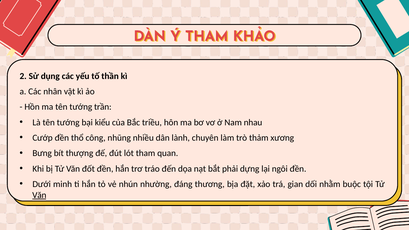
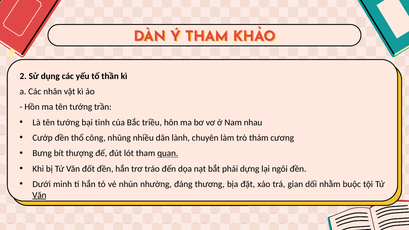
kiểu: kiểu -> tinh
xương: xương -> cương
quan underline: none -> present
